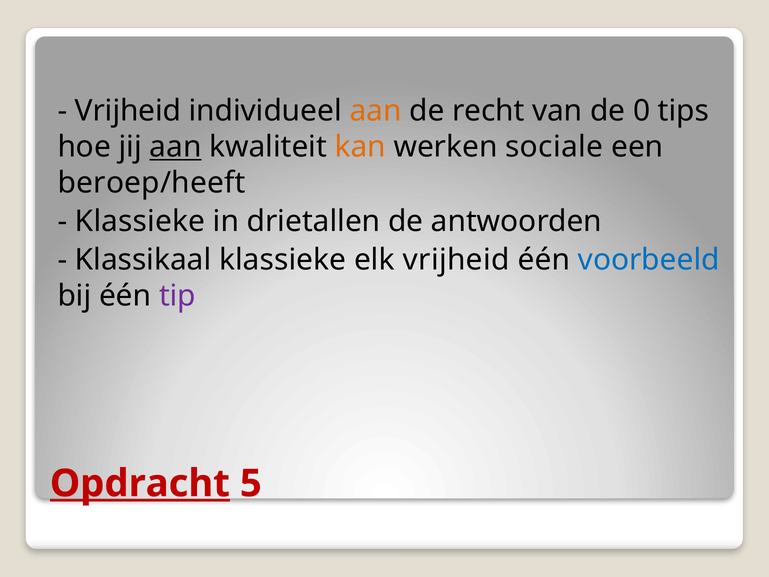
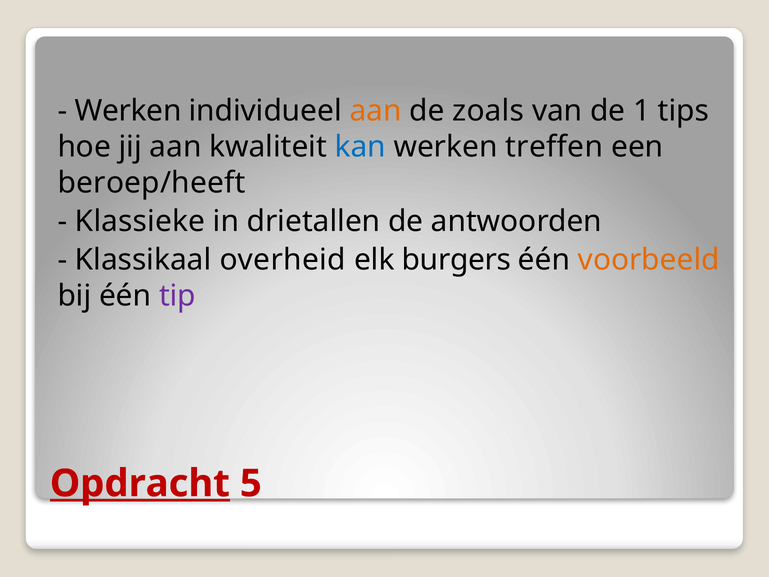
Vrijheid at (128, 111): Vrijheid -> Werken
recht: recht -> zoals
0: 0 -> 1
aan at (175, 147) underline: present -> none
kan colour: orange -> blue
sociale: sociale -> treffen
Klassikaal klassieke: klassieke -> overheid
elk vrijheid: vrijheid -> burgers
voorbeeld colour: blue -> orange
